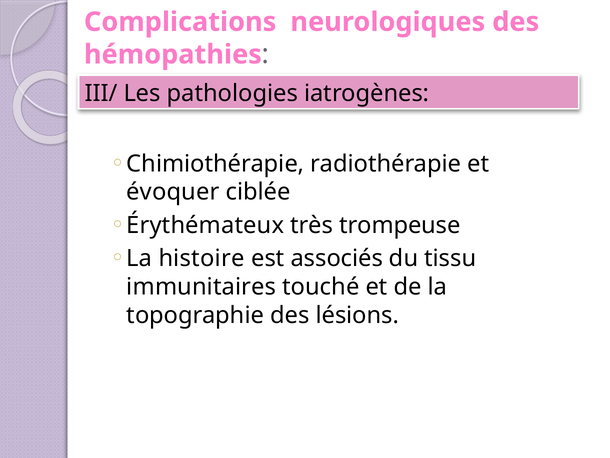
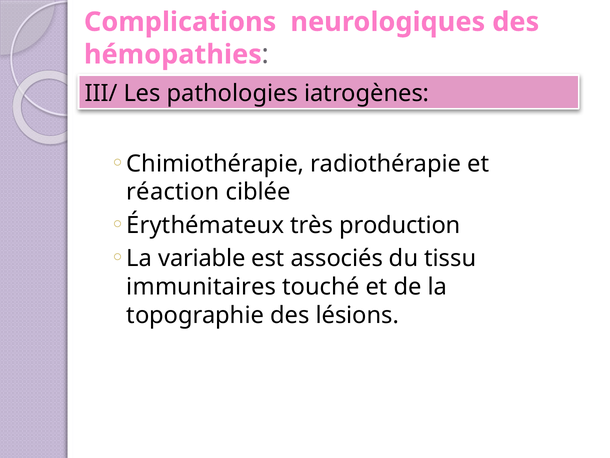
évoquer: évoquer -> réaction
trompeuse: trompeuse -> production
histoire: histoire -> variable
